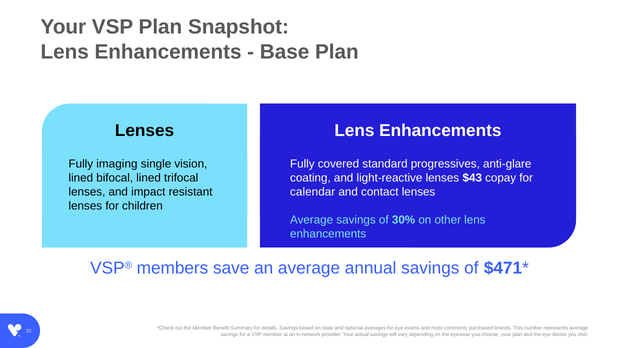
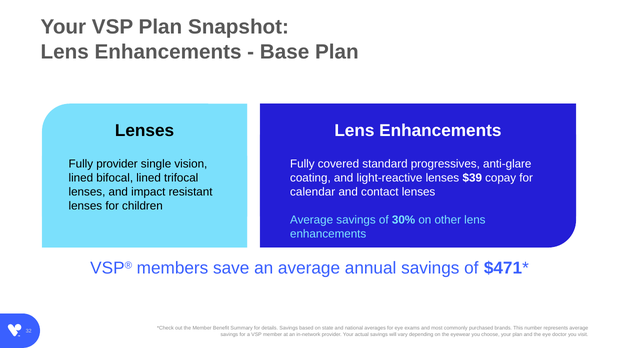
Fully imaging: imaging -> provider
$43: $43 -> $39
